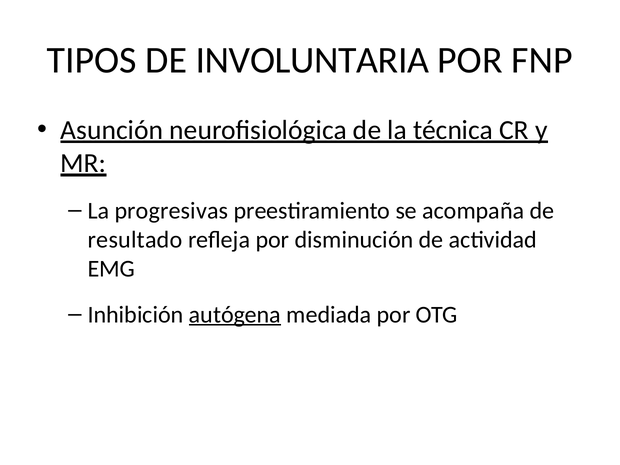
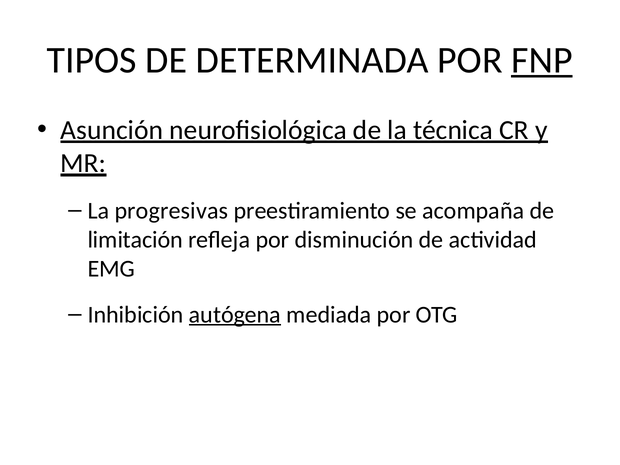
INVOLUNTARIA: INVOLUNTARIA -> DETERMINADA
FNP underline: none -> present
resultado: resultado -> limitación
